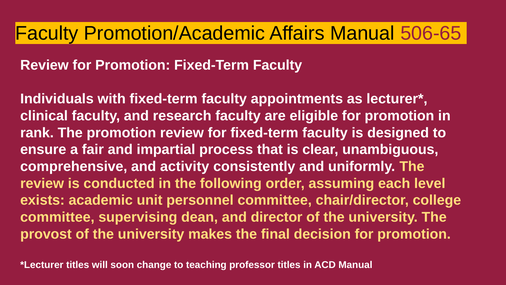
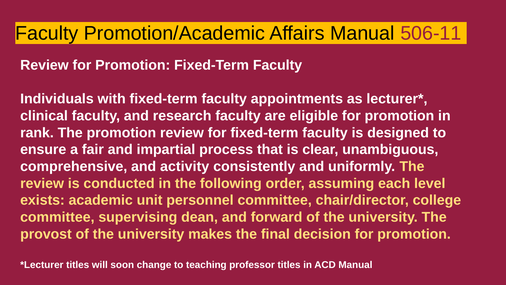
506-65: 506-65 -> 506-11
director: director -> forward
